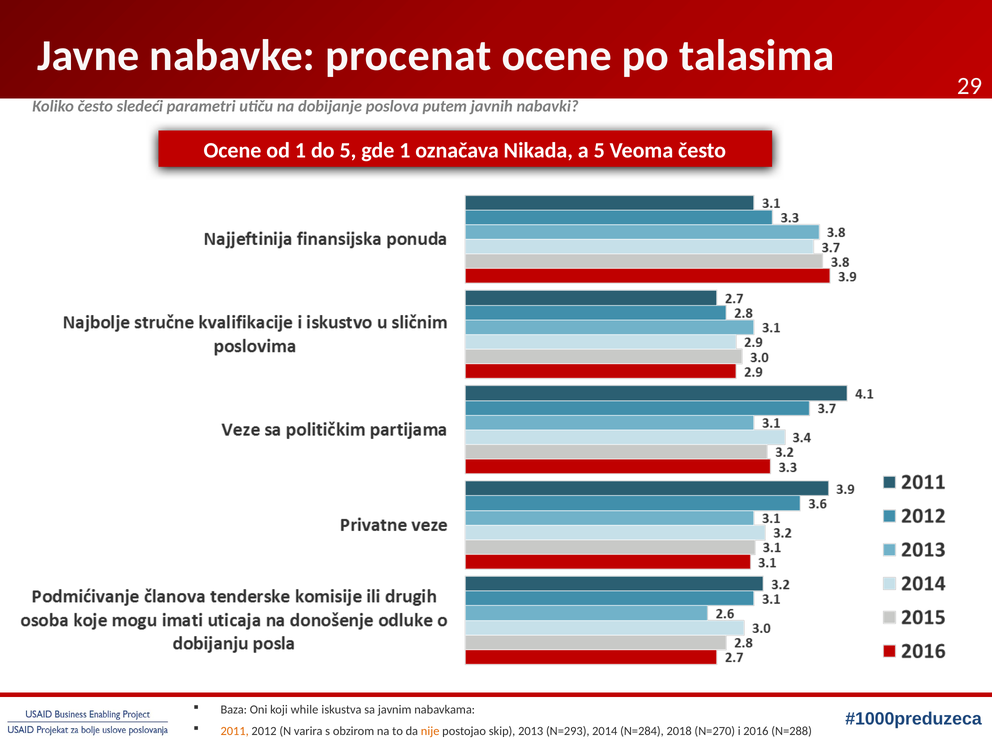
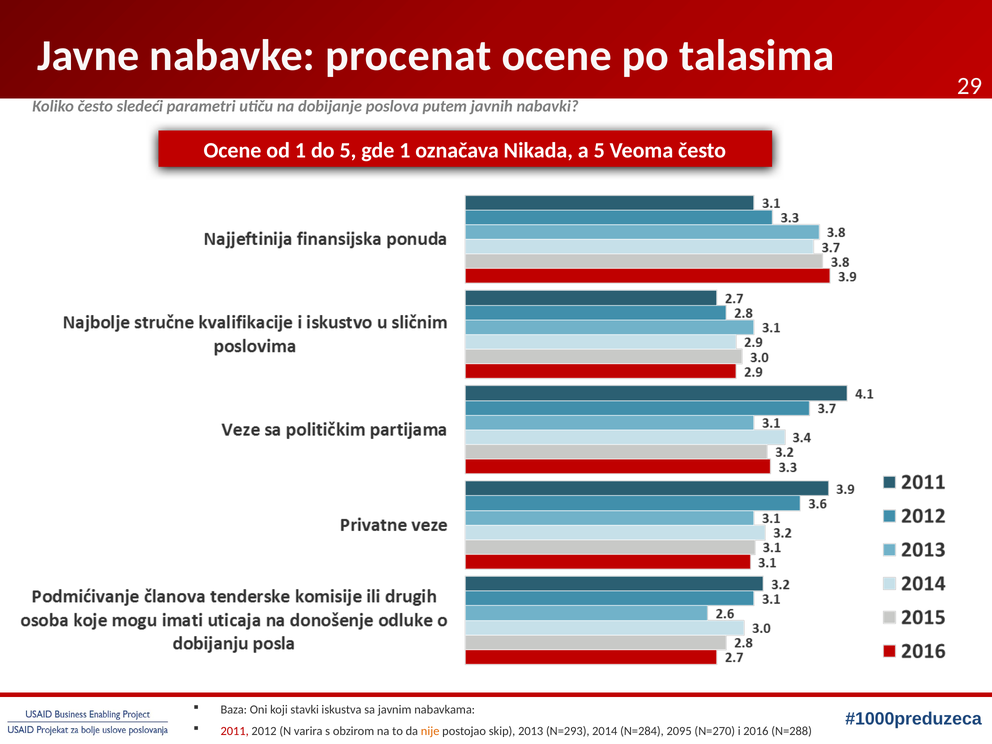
while: while -> stavki
2011 colour: orange -> red
2018: 2018 -> 2095
